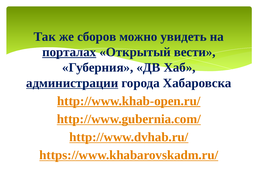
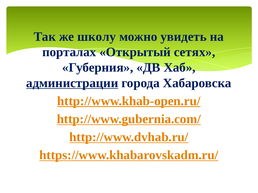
сборов: сборов -> школу
порталах underline: present -> none
вести: вести -> сетях
